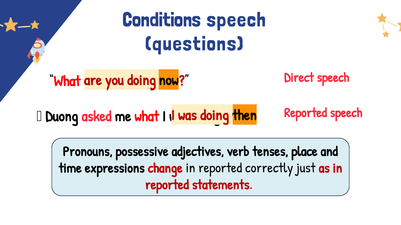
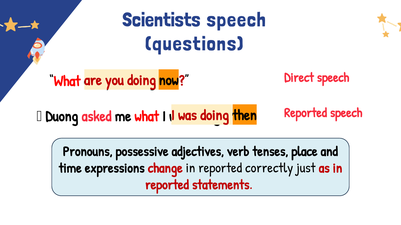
Conditions: Conditions -> Scientists
